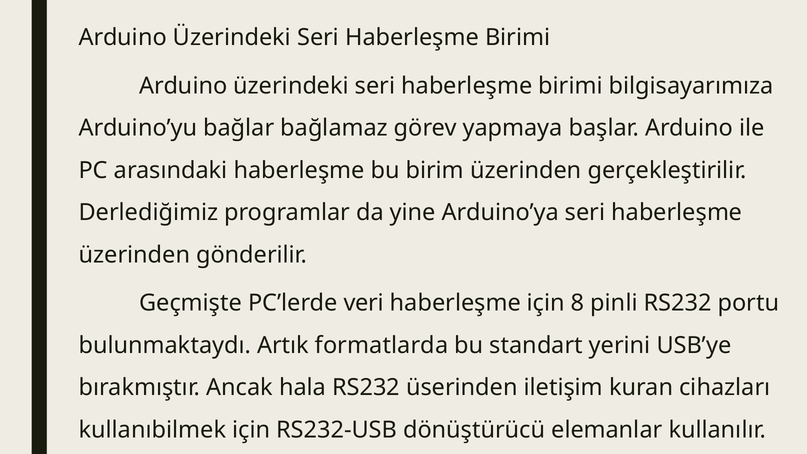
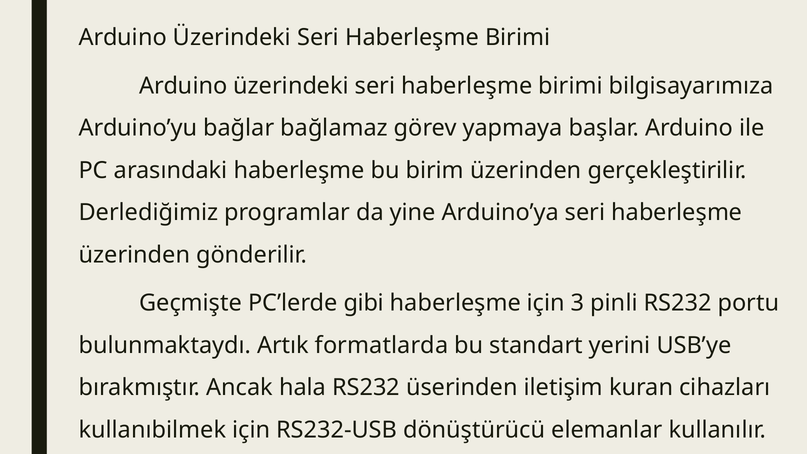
veri: veri -> gibi
8: 8 -> 3
